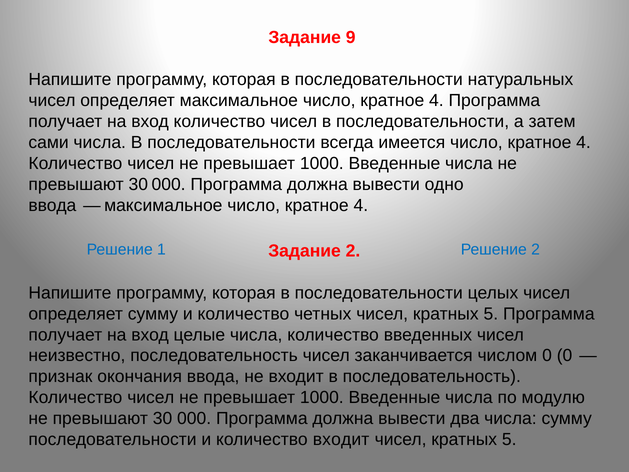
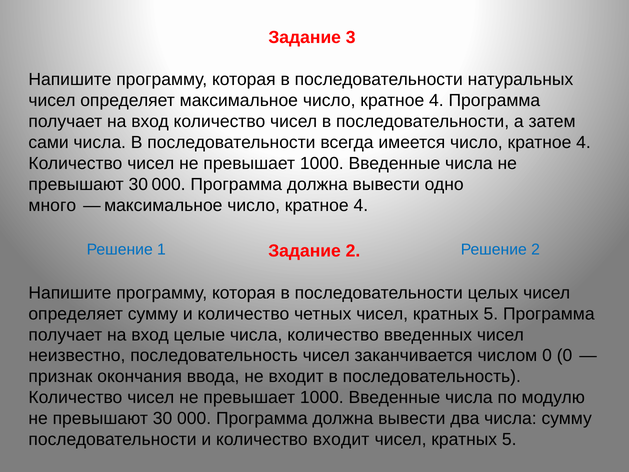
9: 9 -> 3
ввода at (52, 205): ввода -> много
